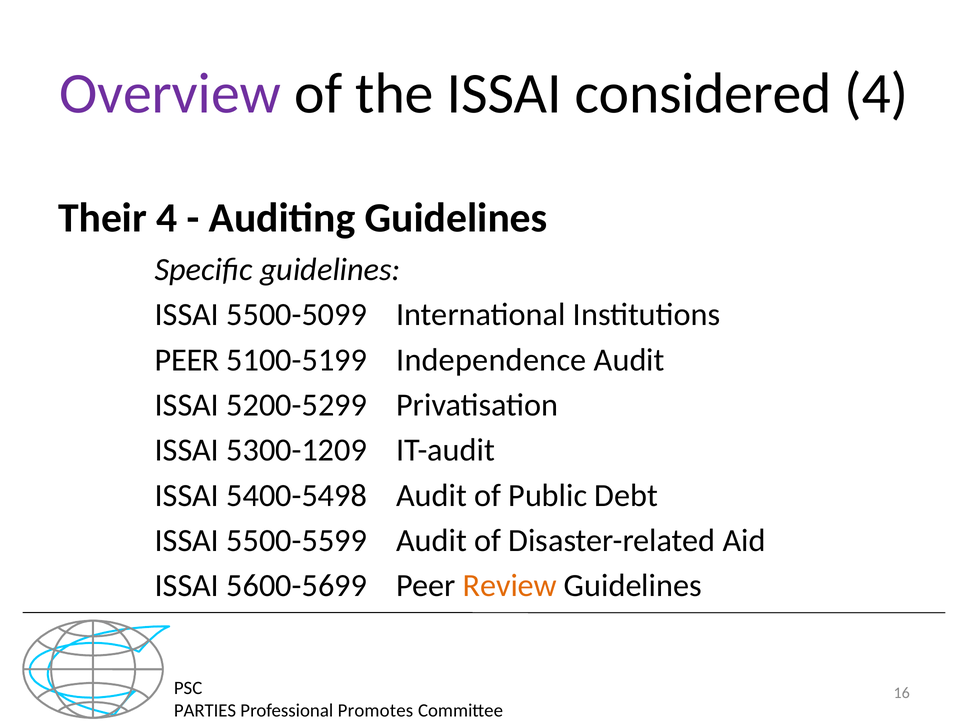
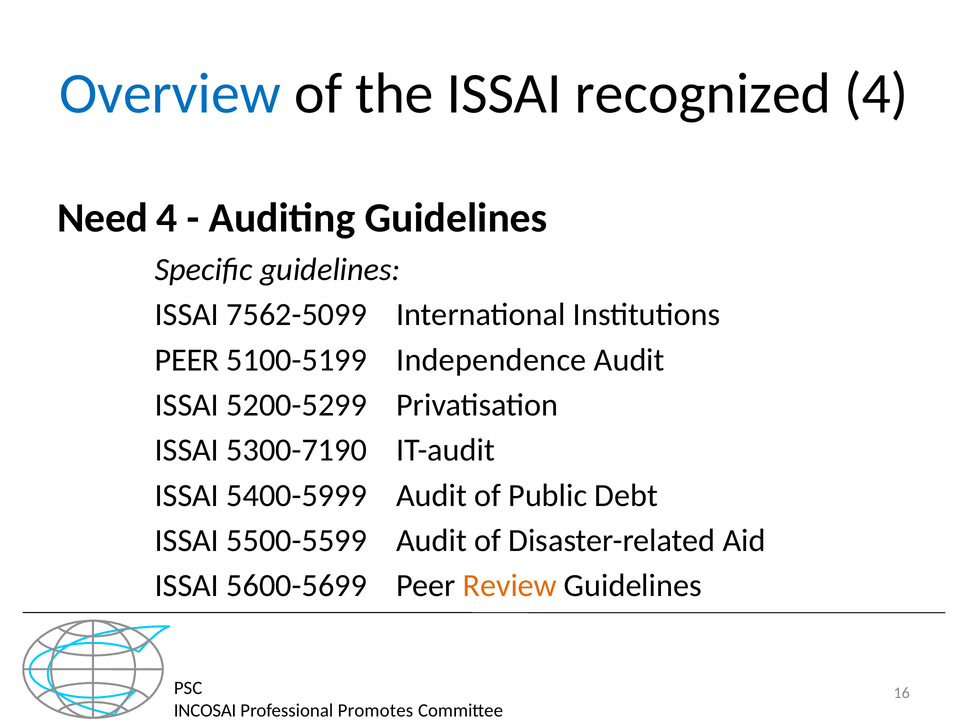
Overview colour: purple -> blue
considered: considered -> recognized
Their: Their -> Need
5500-5099: 5500-5099 -> 7562-5099
5300-1209: 5300-1209 -> 5300-7190
5400-5498: 5400-5498 -> 5400-5999
PARTIES: PARTIES -> INCOSAI
